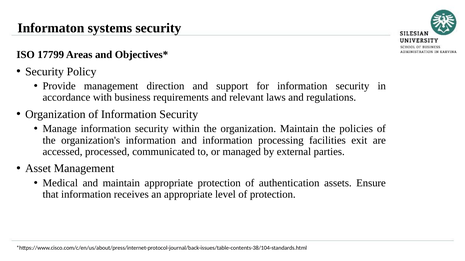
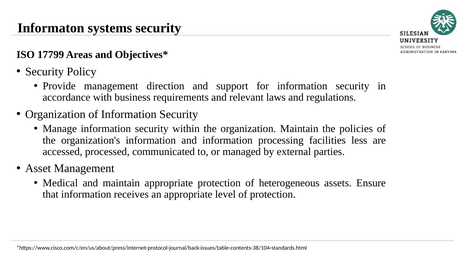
exit: exit -> less
authentication: authentication -> heterogeneous
